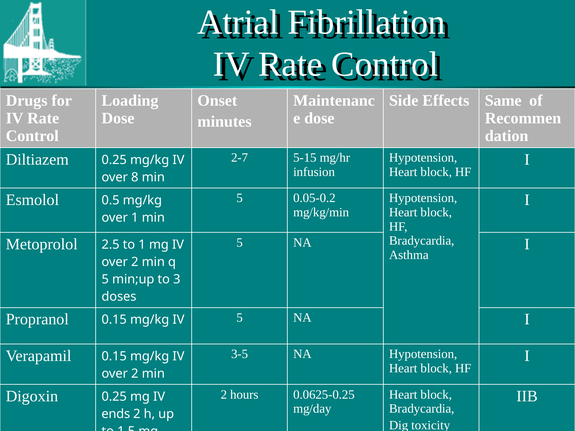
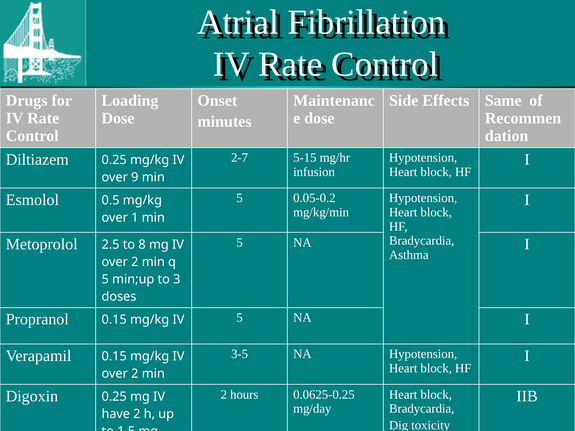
8: 8 -> 9
to 1: 1 -> 8
ends: ends -> have
